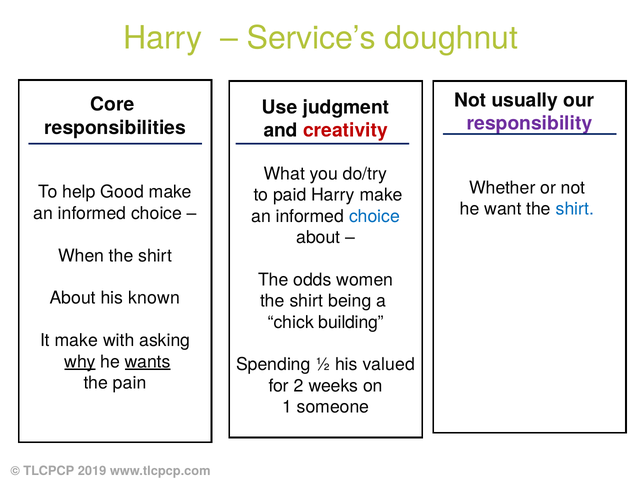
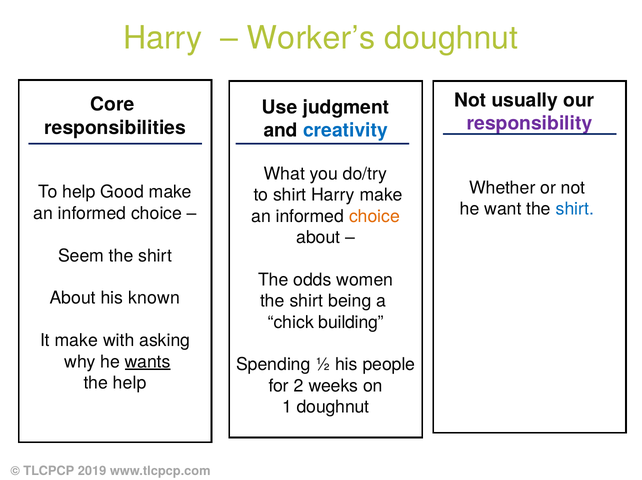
Service’s: Service’s -> Worker’s
creativity colour: red -> blue
to paid: paid -> shirt
choice at (374, 216) colour: blue -> orange
When: When -> Seem
why underline: present -> none
valued: valued -> people
the pain: pain -> help
1 someone: someone -> doughnut
